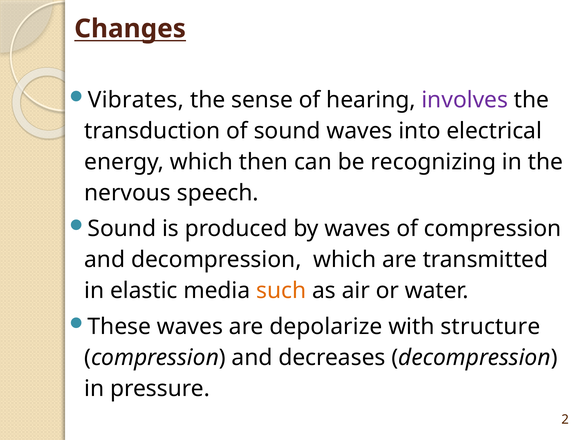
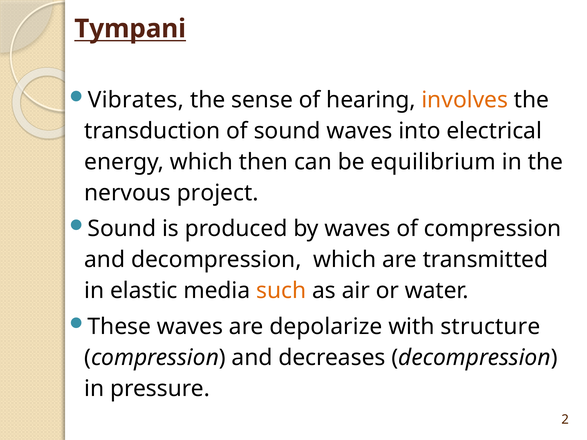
Changes: Changes -> Tympani
involves colour: purple -> orange
recognizing: recognizing -> equilibrium
speech: speech -> project
